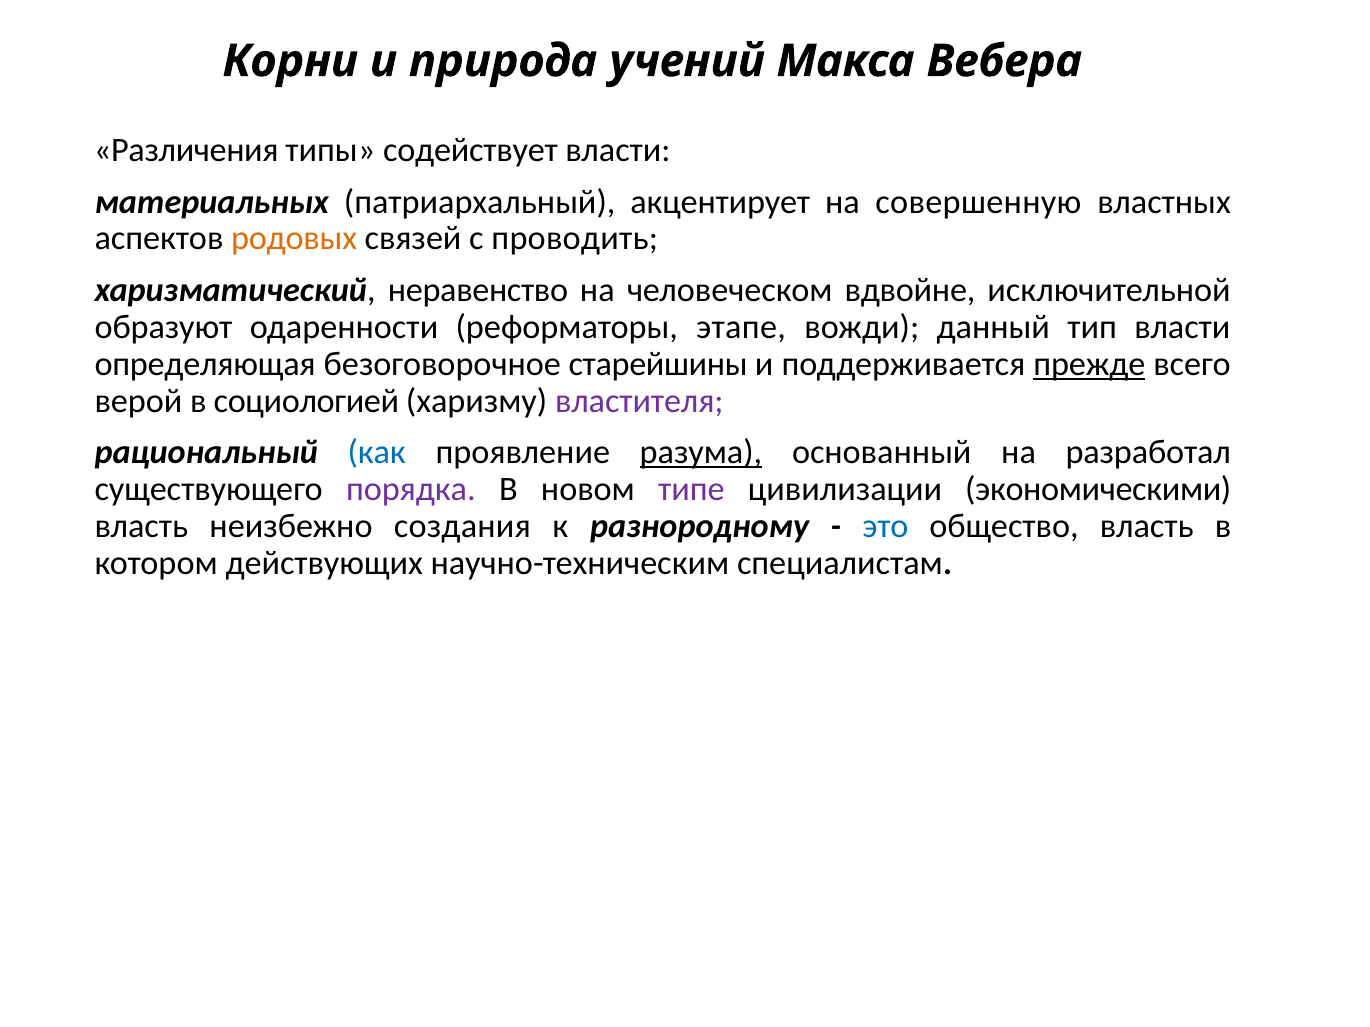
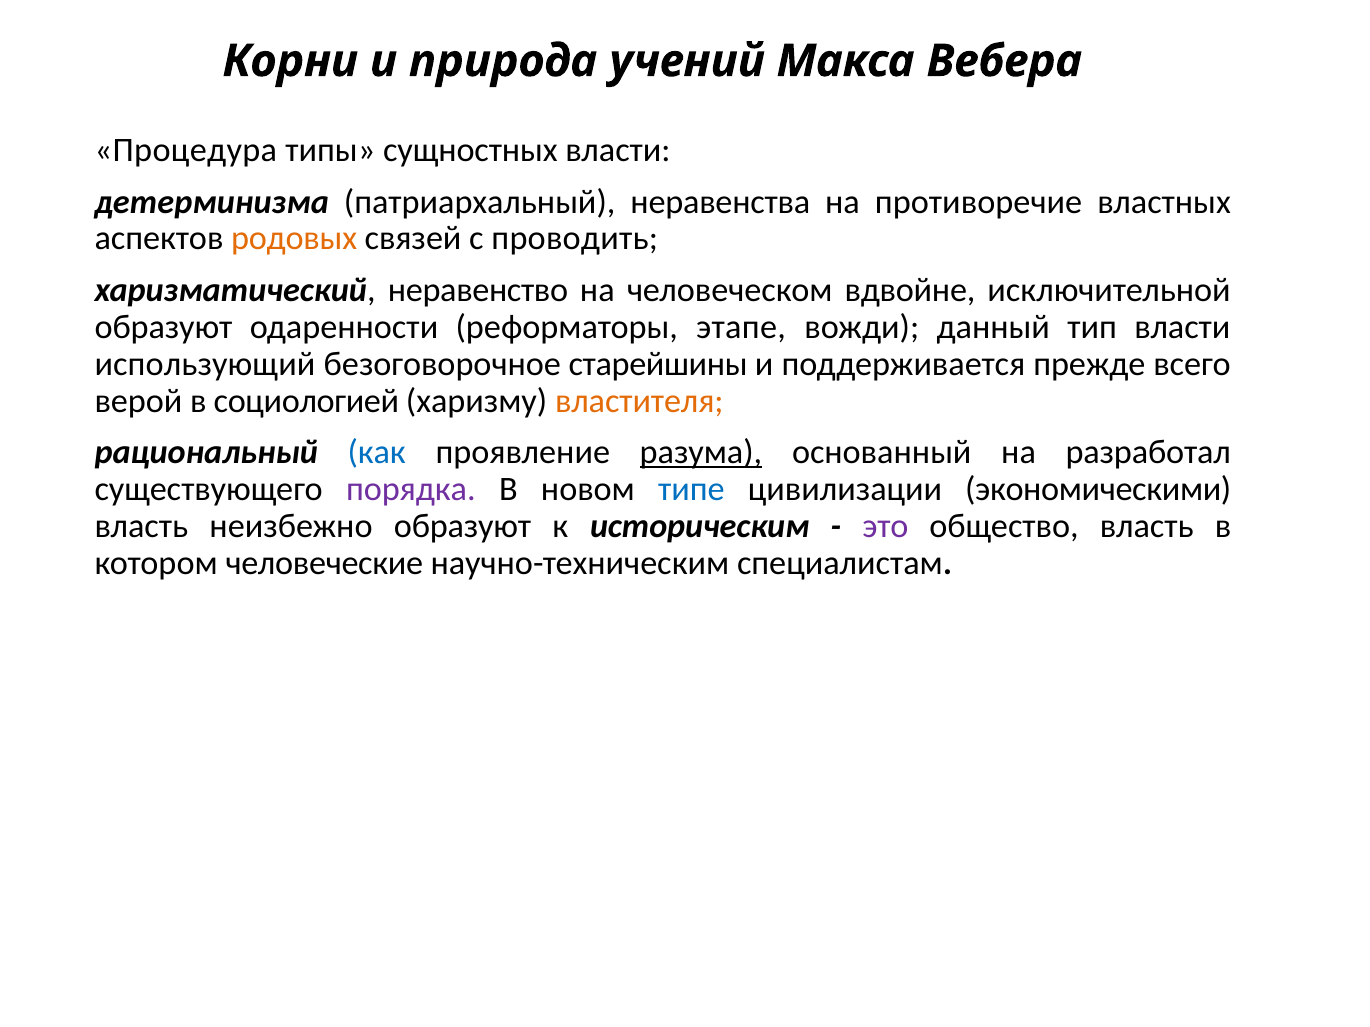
Различения: Различения -> Процедура
содействует: содействует -> сущностных
материальных: материальных -> детерминизма
акцентирует: акцентирует -> неравенства
совершенную: совершенную -> противоречие
определяющая: определяющая -> использующий
прежде underline: present -> none
властителя colour: purple -> orange
типе colour: purple -> blue
неизбежно создания: создания -> образуют
разнородному: разнородному -> историческим
это colour: blue -> purple
действующих: действующих -> человеческие
